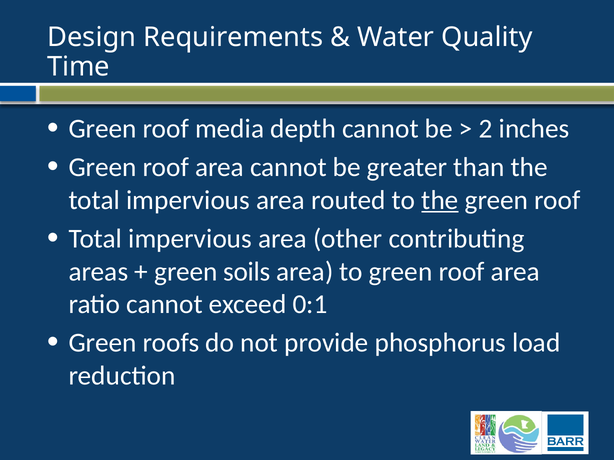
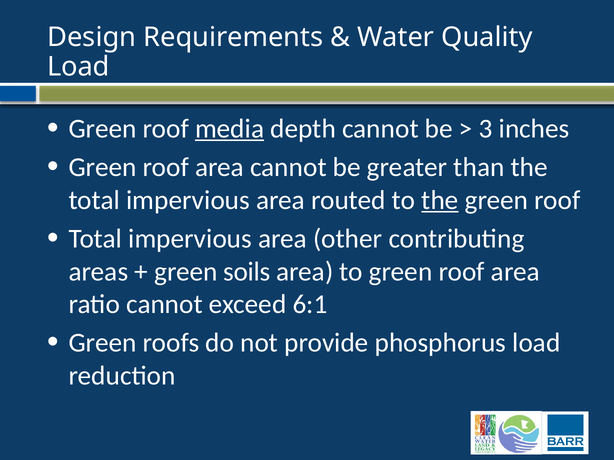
Time at (78, 67): Time -> Load
media underline: none -> present
2: 2 -> 3
0:1: 0:1 -> 6:1
